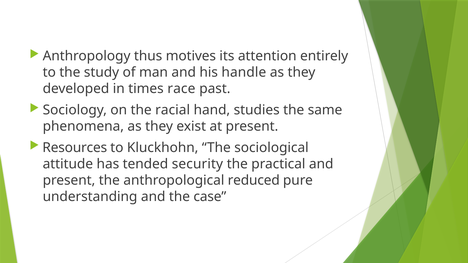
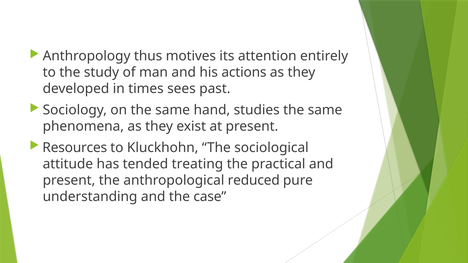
handle: handle -> actions
race: race -> sees
on the racial: racial -> same
security: security -> treating
